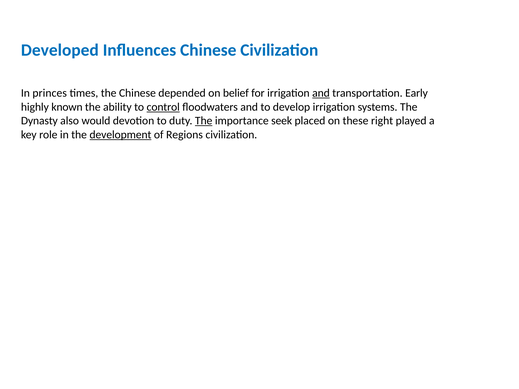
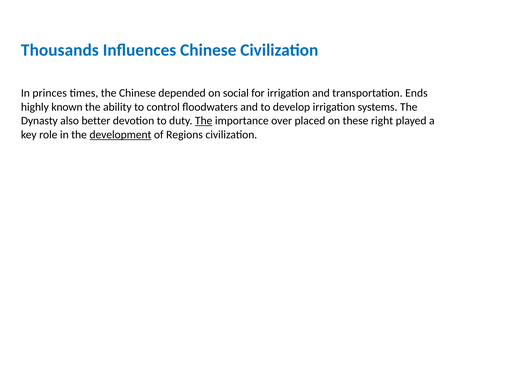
Developed: Developed -> Thousands
belief: belief -> social
and at (321, 93) underline: present -> none
Early: Early -> Ends
control underline: present -> none
would: would -> better
seek: seek -> over
